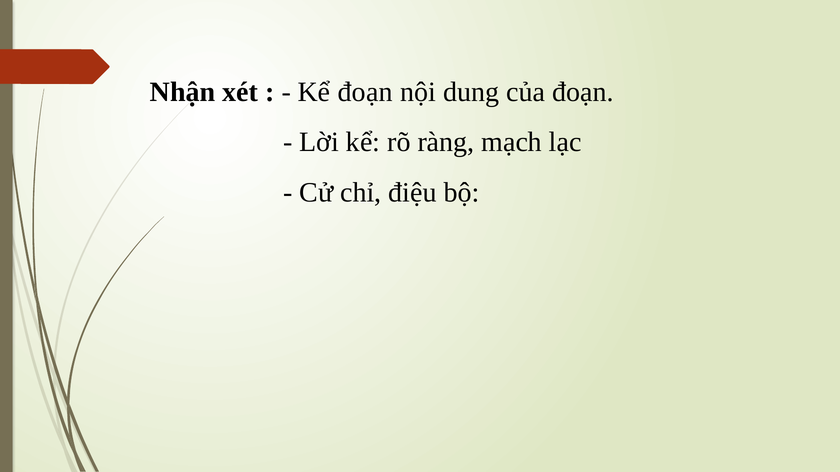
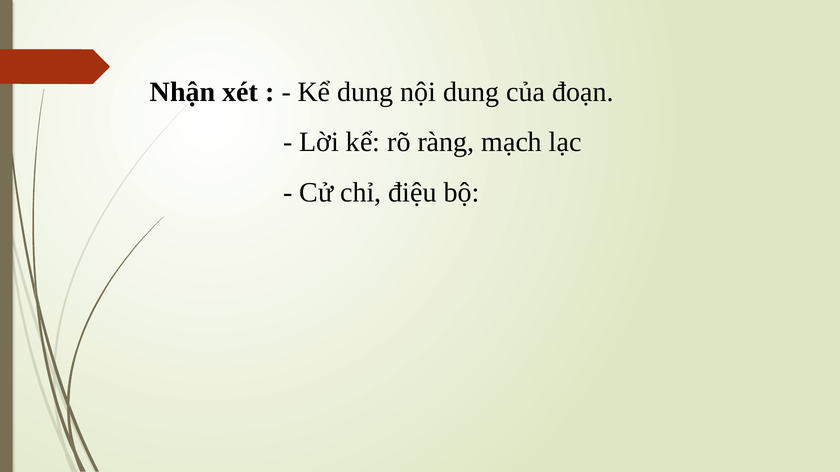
Kể đoạn: đoạn -> dung
